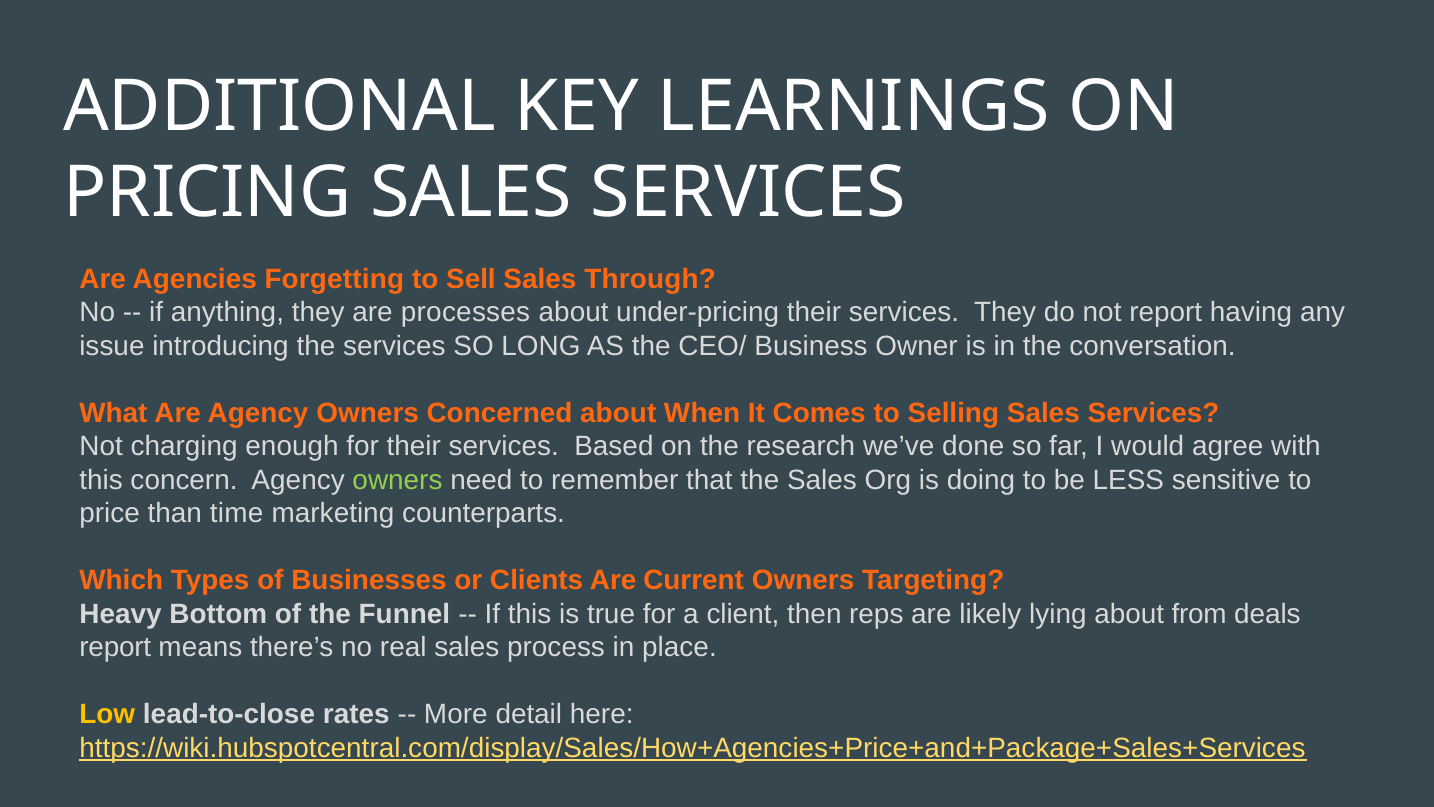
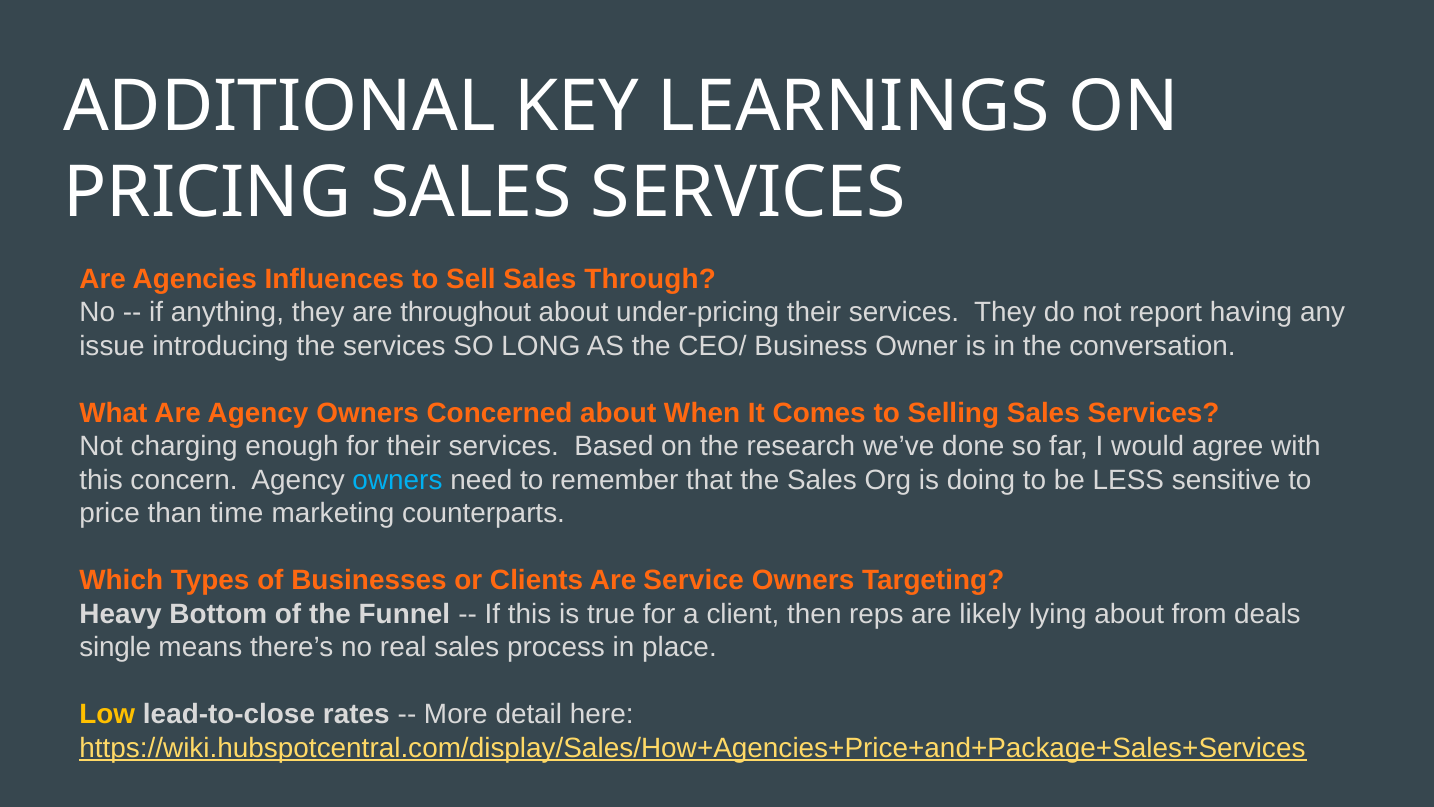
Forgetting: Forgetting -> Influences
processes: processes -> throughout
owners at (397, 480) colour: light green -> light blue
Current: Current -> Service
report at (115, 647): report -> single
